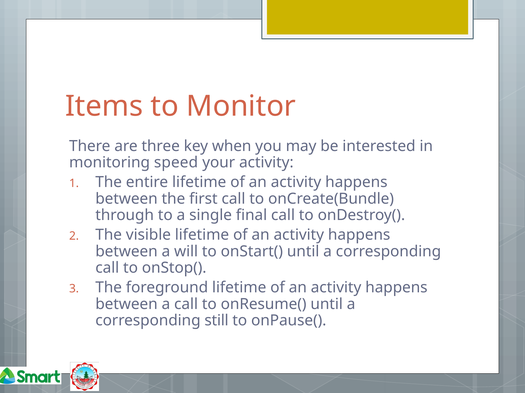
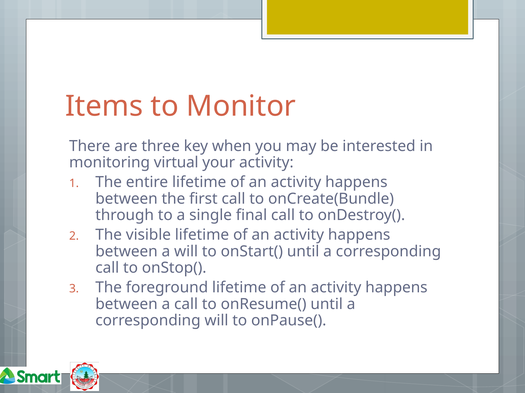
speed: speed -> virtual
corresponding still: still -> will
